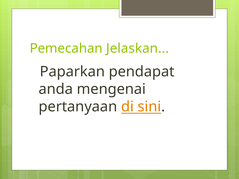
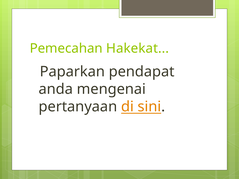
Jelaskan: Jelaskan -> Hakekat
